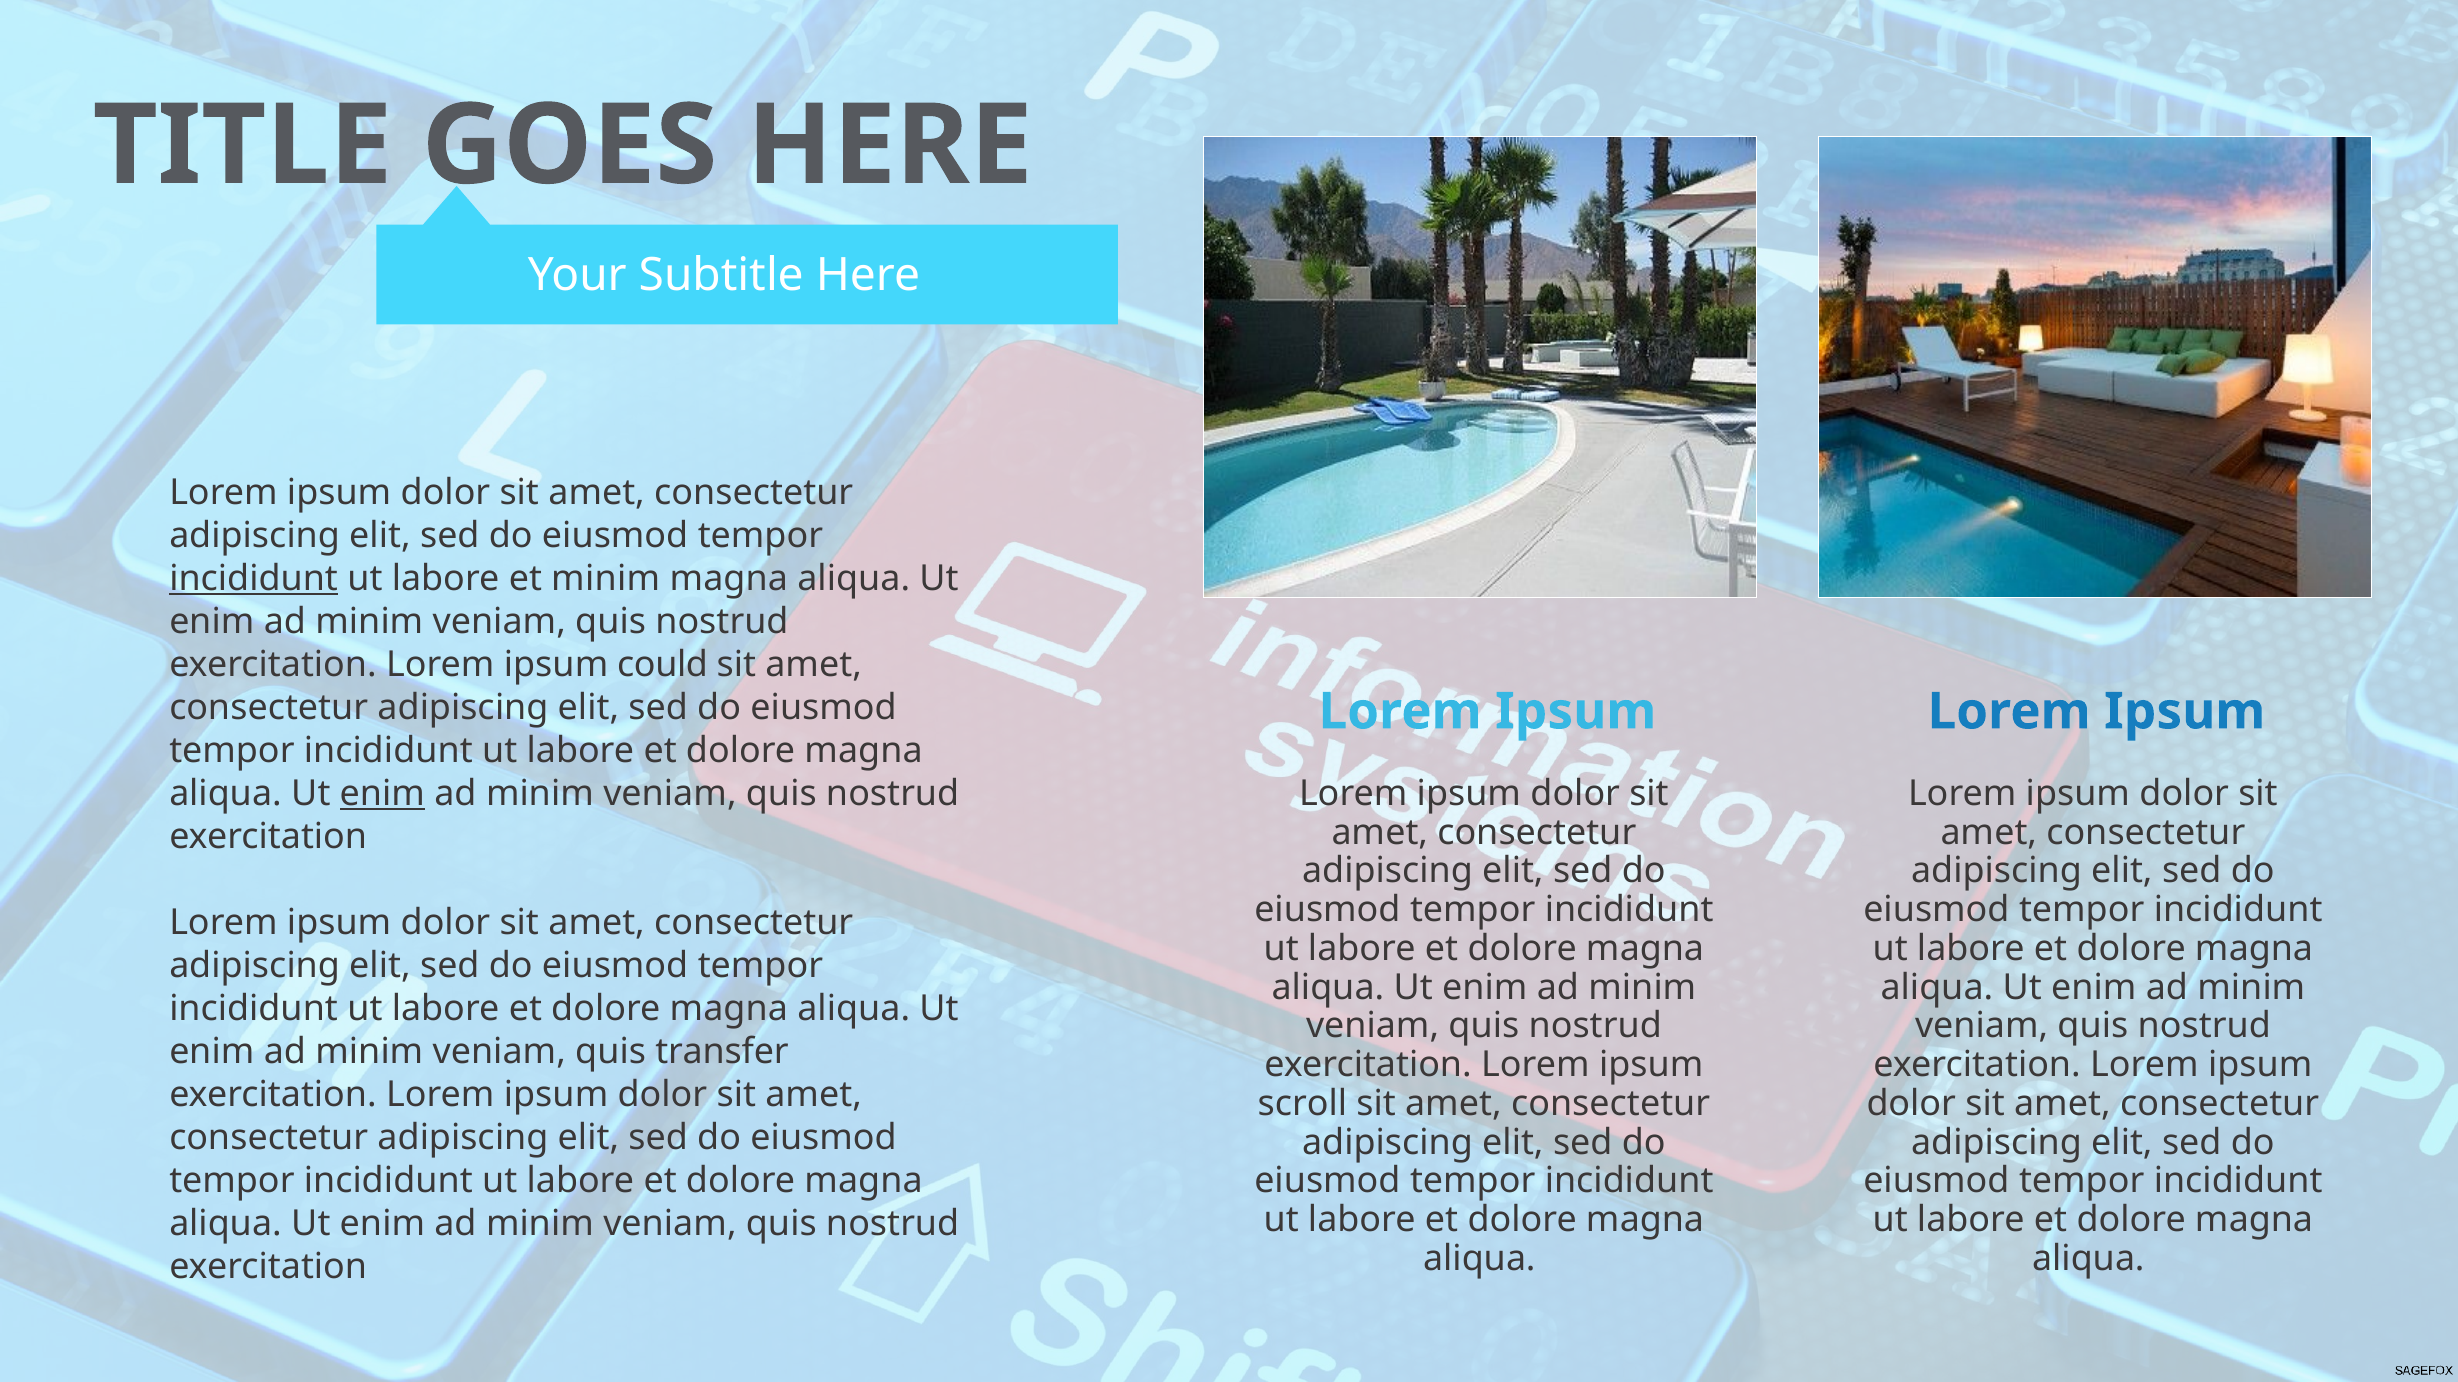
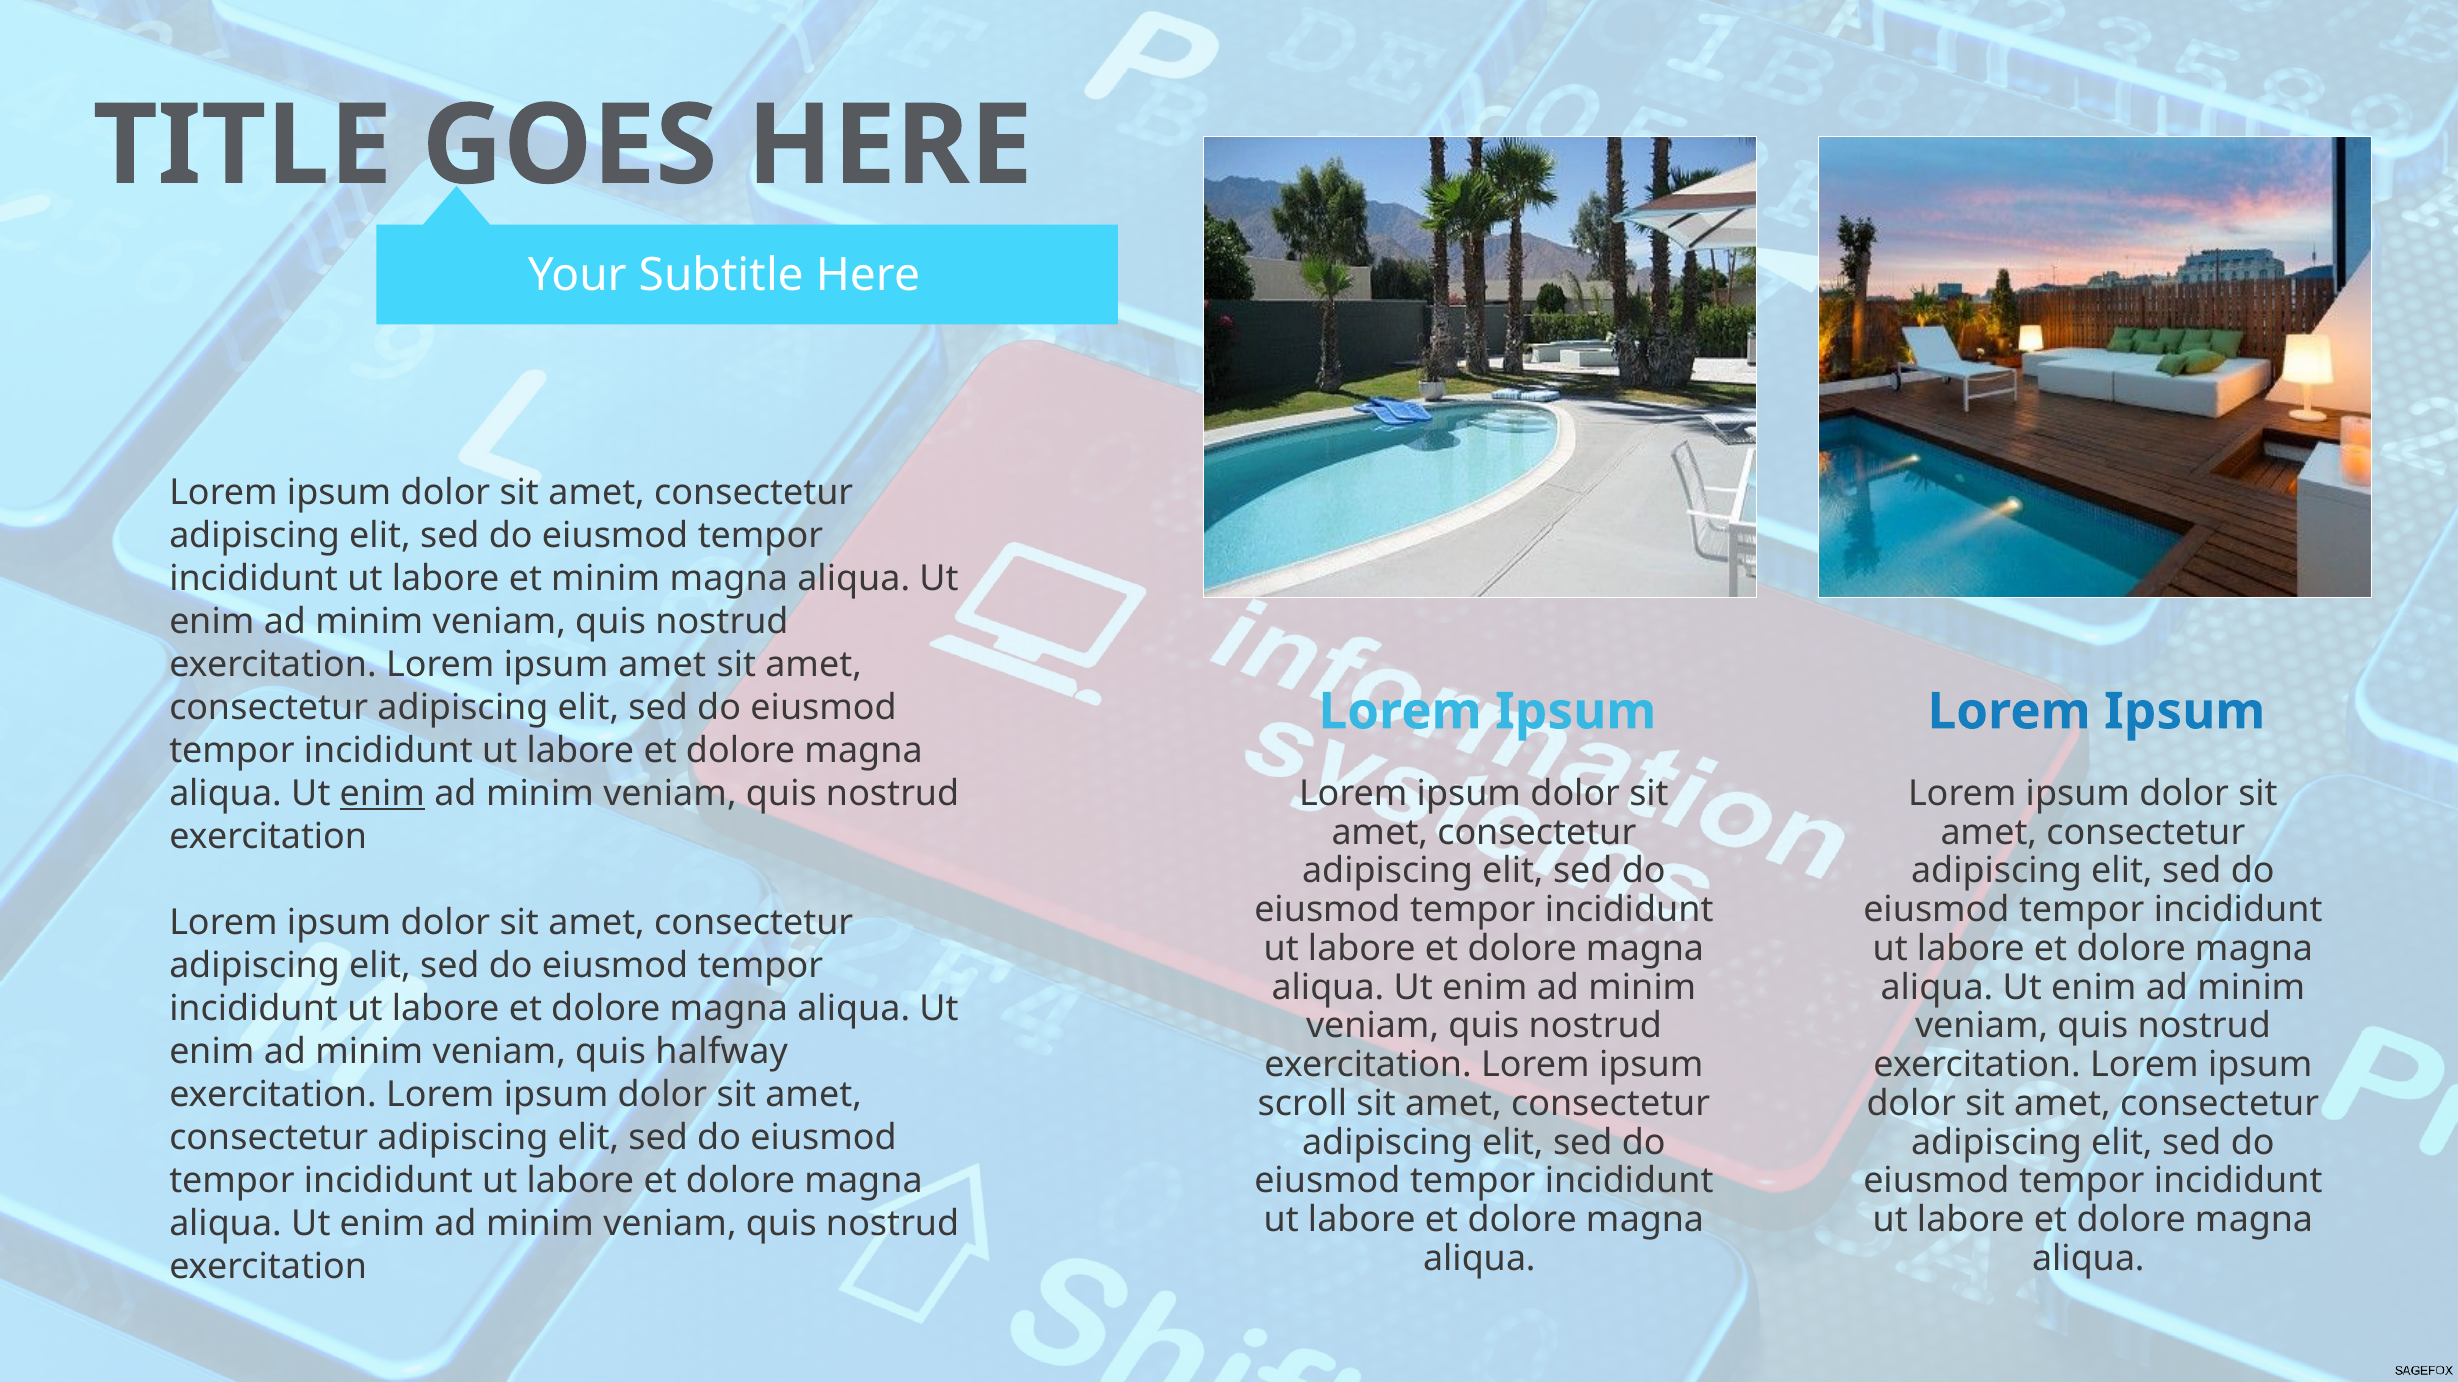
incididunt at (254, 579) underline: present -> none
ipsum could: could -> amet
transfer: transfer -> halfway
